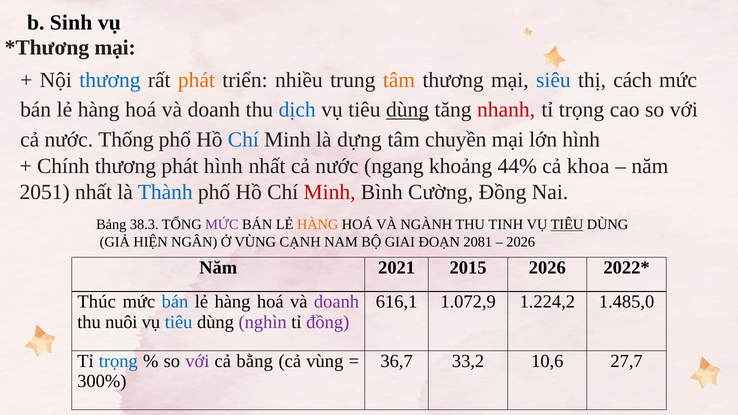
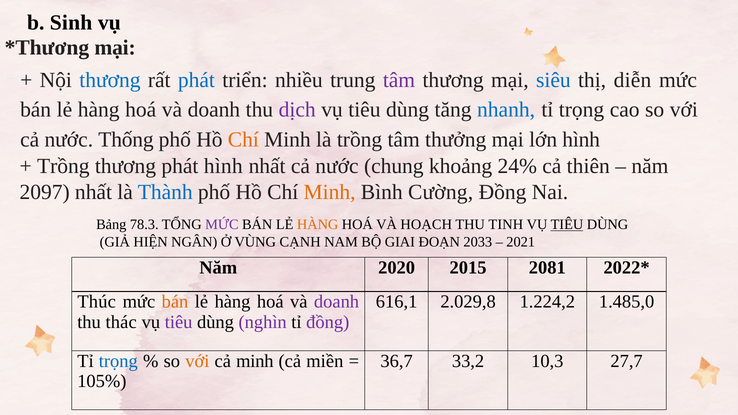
phát at (196, 80) colour: orange -> blue
tâm at (399, 80) colour: orange -> purple
cách: cách -> diễn
dịch colour: blue -> purple
dùng at (408, 110) underline: present -> none
nhanh colour: red -> blue
Chí at (243, 140) colour: blue -> orange
là dựng: dựng -> trồng
chuyền: chuyền -> thưởng
Chính at (63, 166): Chính -> Trồng
ngang: ngang -> chung
44%: 44% -> 24%
khoa: khoa -> thiên
2051: 2051 -> 2097
Minh at (330, 192) colour: red -> orange
38.3: 38.3 -> 78.3
NGÀNH: NGÀNH -> HOẠCH
2081: 2081 -> 2033
2026 at (521, 242): 2026 -> 2021
2021: 2021 -> 2020
2015 2026: 2026 -> 2081
bán at (175, 302) colour: blue -> orange
1.072,9: 1.072,9 -> 2.029,8
nuôi: nuôi -> thác
tiêu at (179, 322) colour: blue -> purple
với at (197, 361) colour: purple -> orange
cả bằng: bằng -> minh
cả vùng: vùng -> miền
10,6: 10,6 -> 10,3
300%: 300% -> 105%
